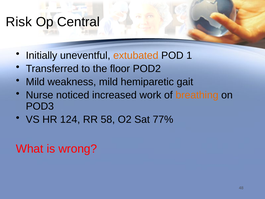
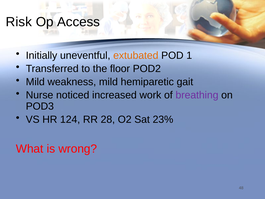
Central: Central -> Access
breathing colour: orange -> purple
58: 58 -> 28
77%: 77% -> 23%
